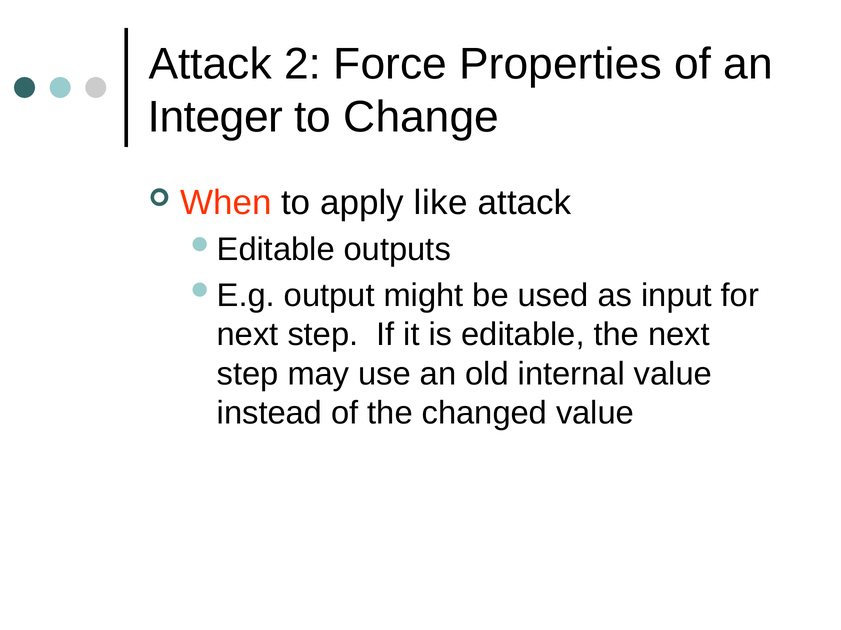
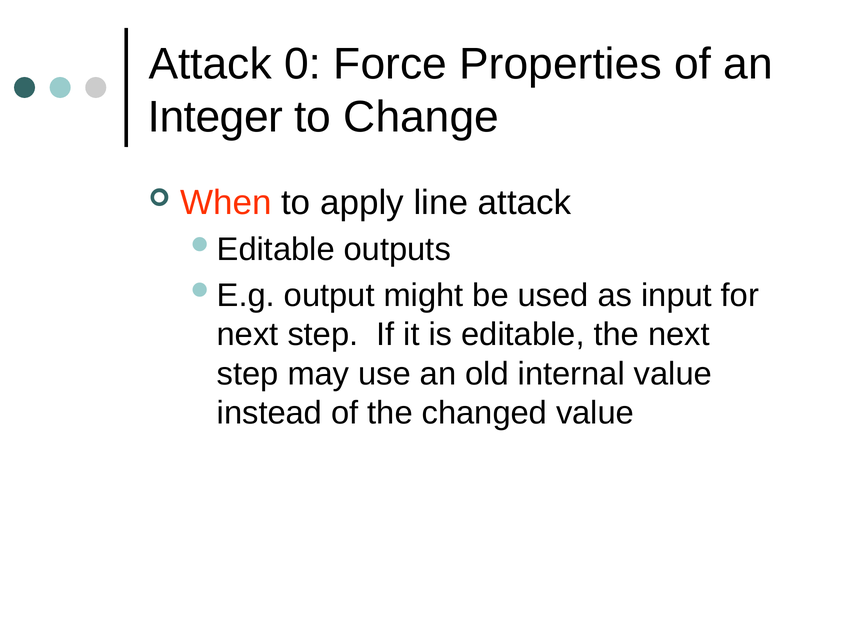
2: 2 -> 0
like: like -> line
